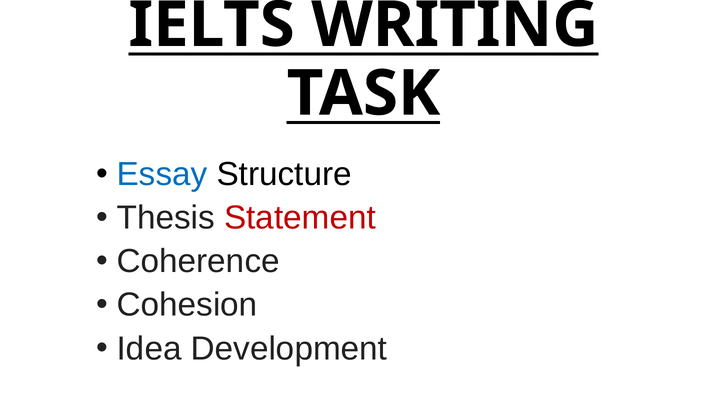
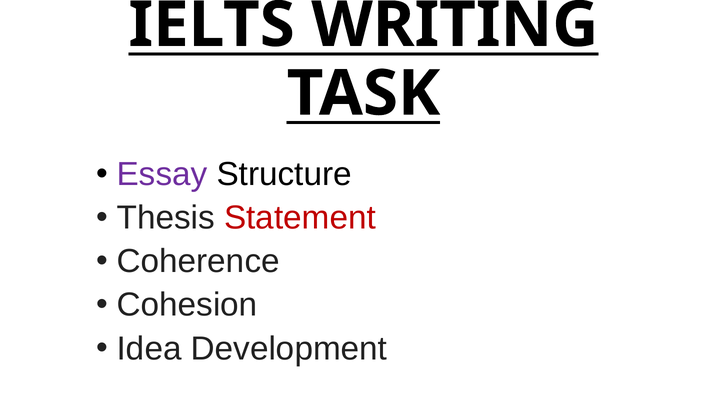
Essay colour: blue -> purple
